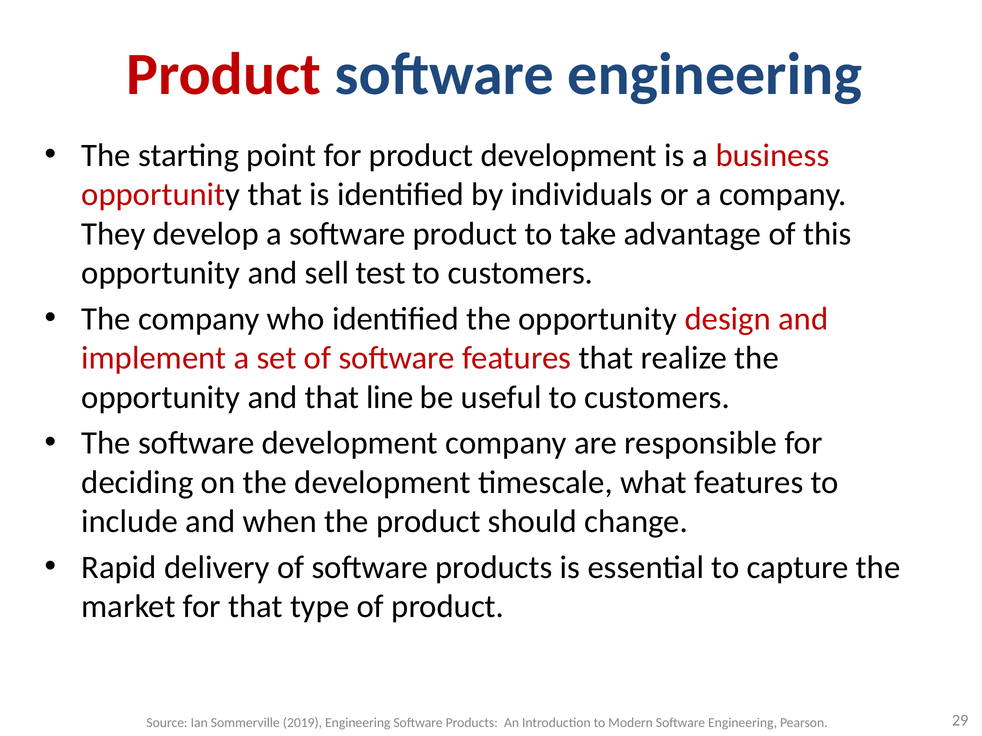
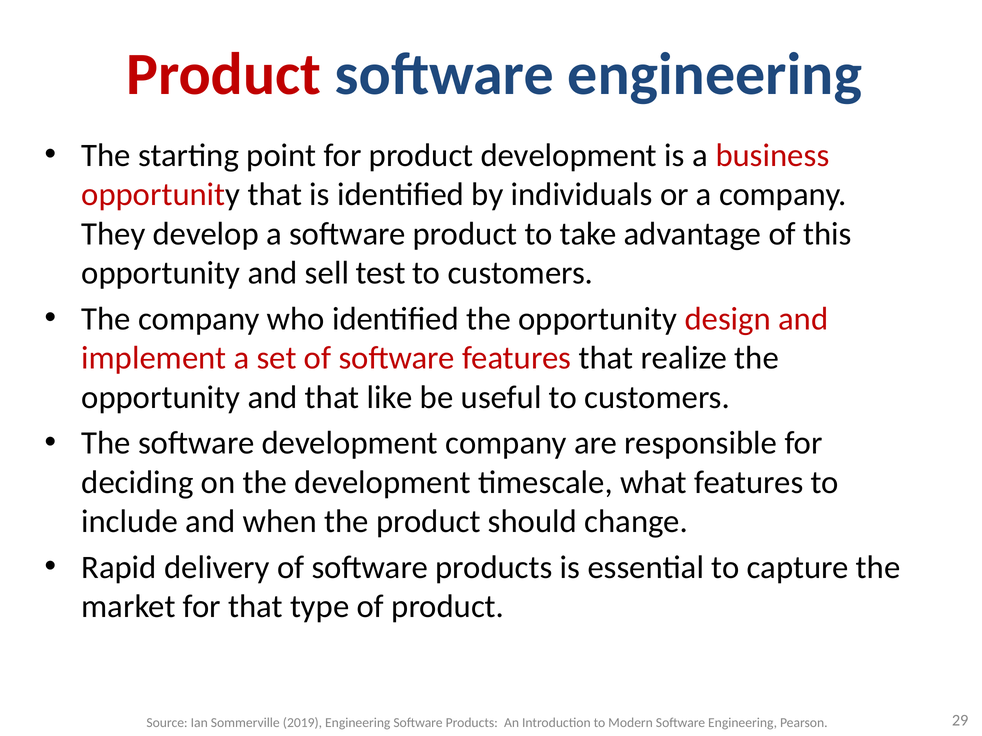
line: line -> like
